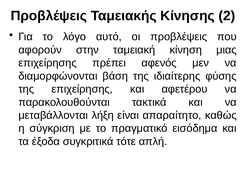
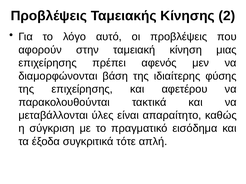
λήξη: λήξη -> ύλες
